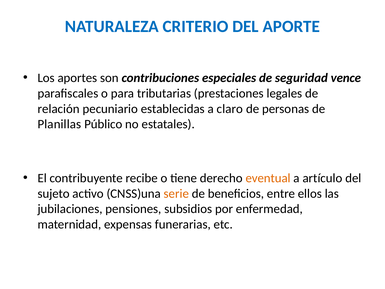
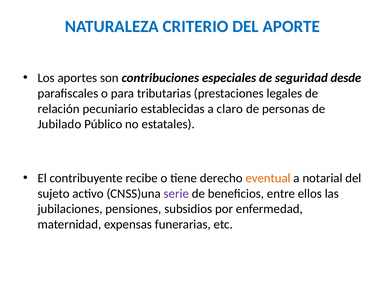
vence: vence -> desde
Planillas: Planillas -> Jubilado
artículo: artículo -> notarial
serie colour: orange -> purple
